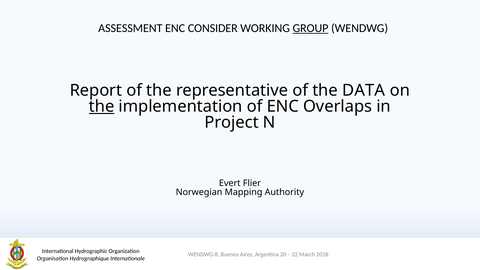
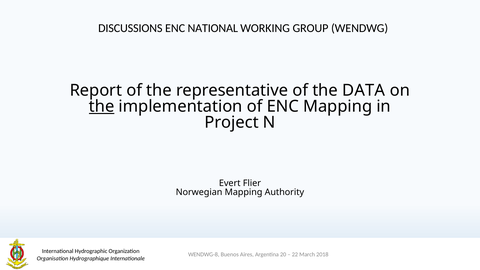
ASSESSMENT: ASSESSMENT -> DISCUSSIONS
CONSIDER: CONSIDER -> NATIONAL
GROUP underline: present -> none
ENC Overlaps: Overlaps -> Mapping
